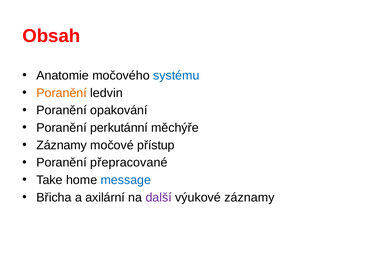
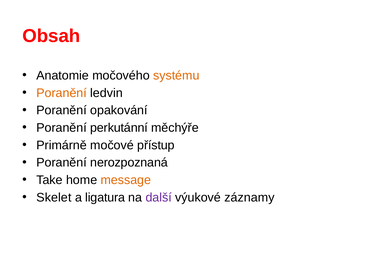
systému colour: blue -> orange
Záznamy at (62, 145): Záznamy -> Primárně
přepracované: přepracované -> nerozpoznaná
message colour: blue -> orange
Břicha: Břicha -> Skelet
axilární: axilární -> ligatura
